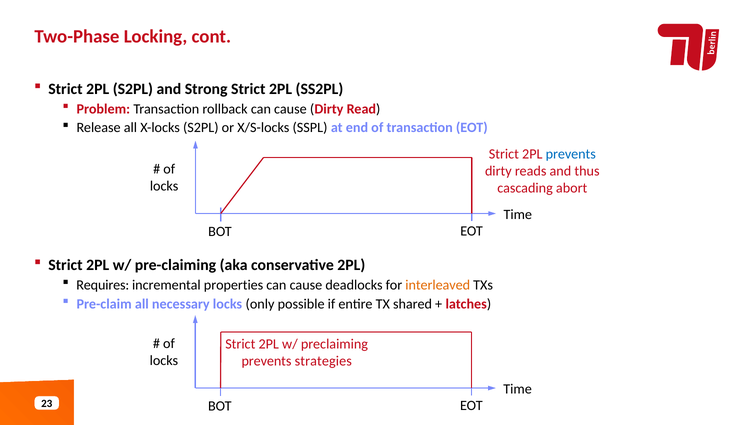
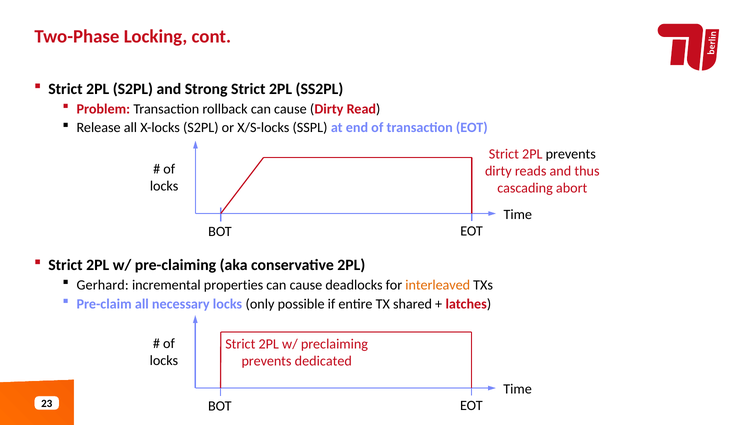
prevents at (571, 154) colour: blue -> black
Requires: Requires -> Gerhard
strategies: strategies -> dedicated
